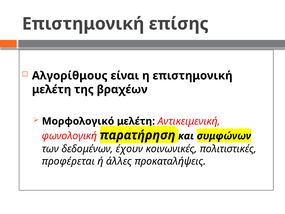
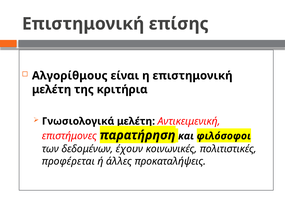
βραχέων: βραχέων -> κριτήρια
Μορφολογικό: Μορφολογικό -> Γνωσιολογικά
φωνολογική: φωνολογική -> επιστήμονες
συμφώνων: συμφώνων -> φιλόσοφοι
